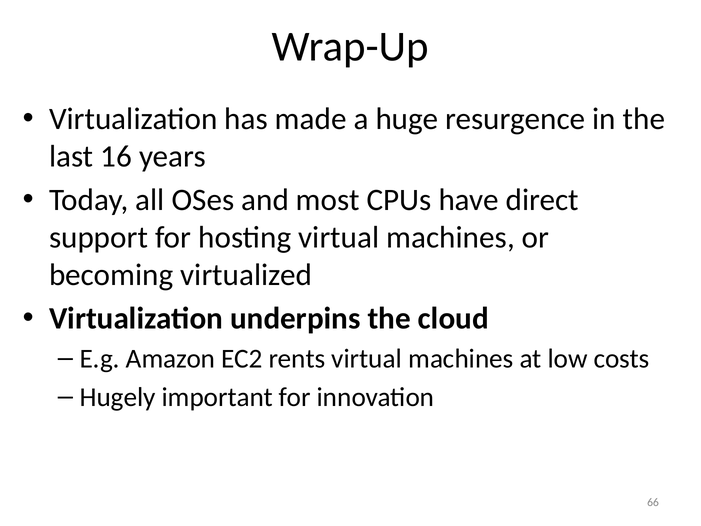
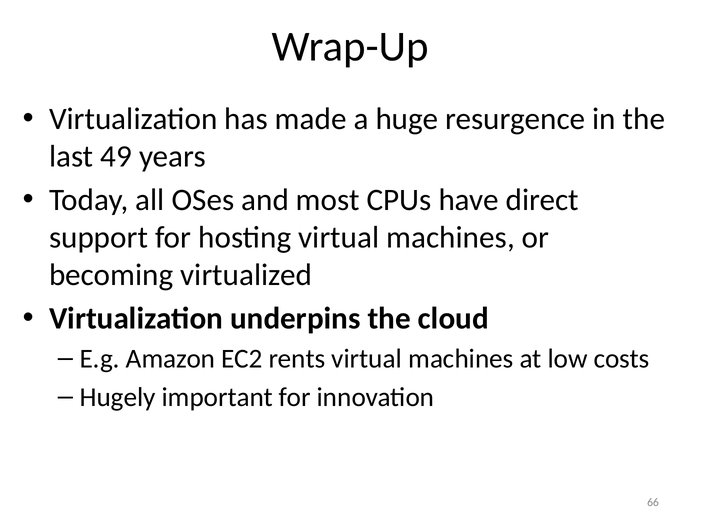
16: 16 -> 49
